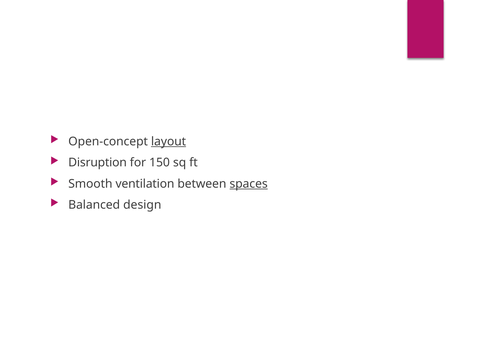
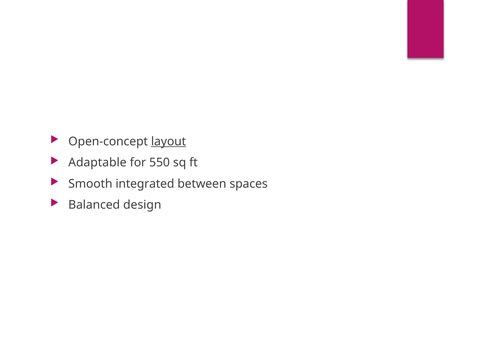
Disruption: Disruption -> Adaptable
150: 150 -> 550
ventilation: ventilation -> integrated
spaces underline: present -> none
